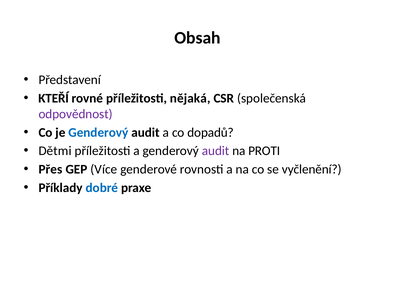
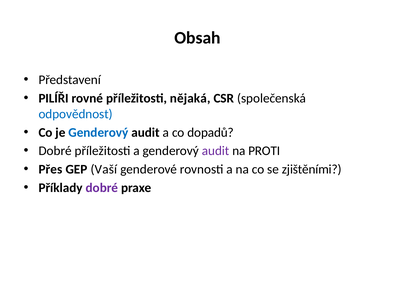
KTEŘÍ: KTEŘÍ -> PILÍŘI
odpovědnost colour: purple -> blue
Dětmi at (55, 151): Dětmi -> Dobré
Více: Více -> Vaší
vyčlenění: vyčlenění -> zjištěními
dobré at (102, 188) colour: blue -> purple
